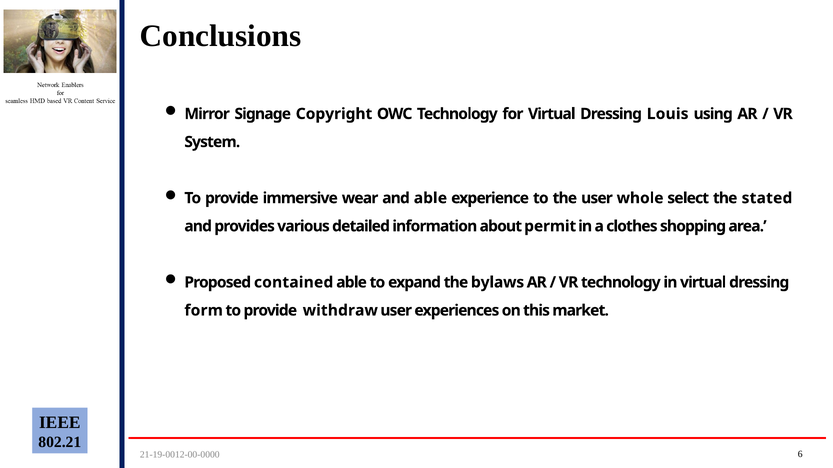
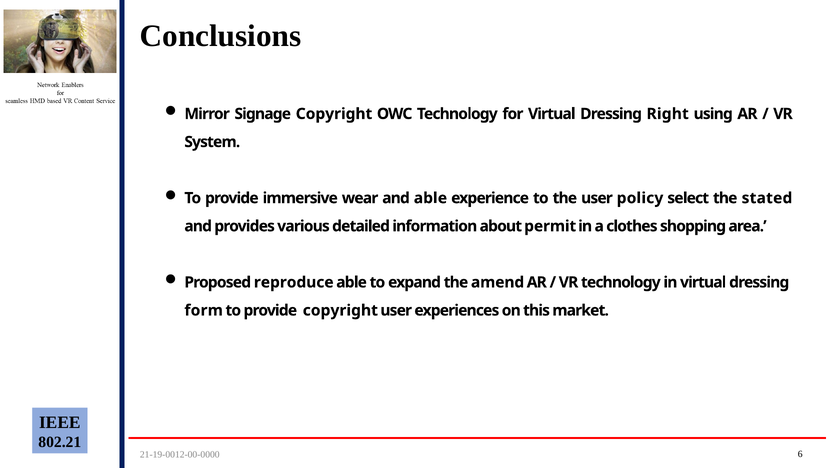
Louis: Louis -> Right
whole: whole -> policy
contained: contained -> reproduce
bylaws: bylaws -> amend
provide withdraw: withdraw -> copyright
